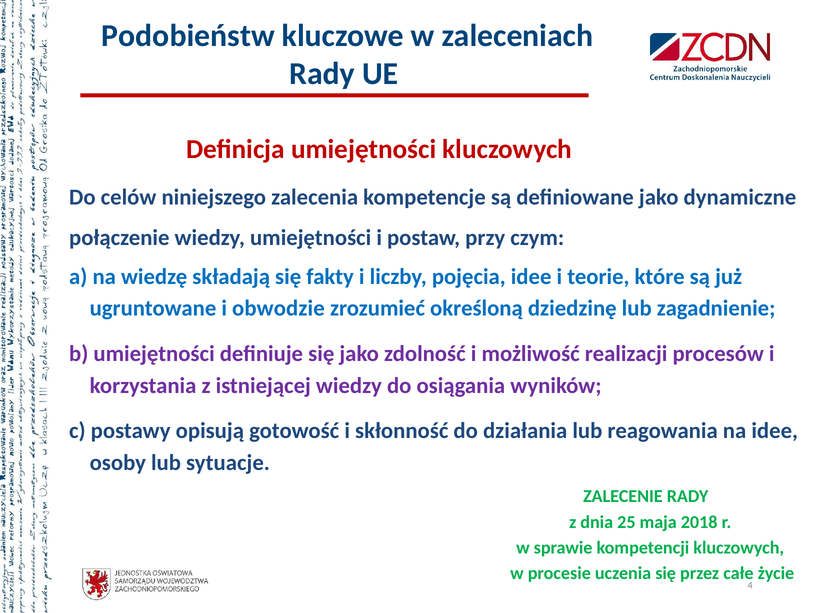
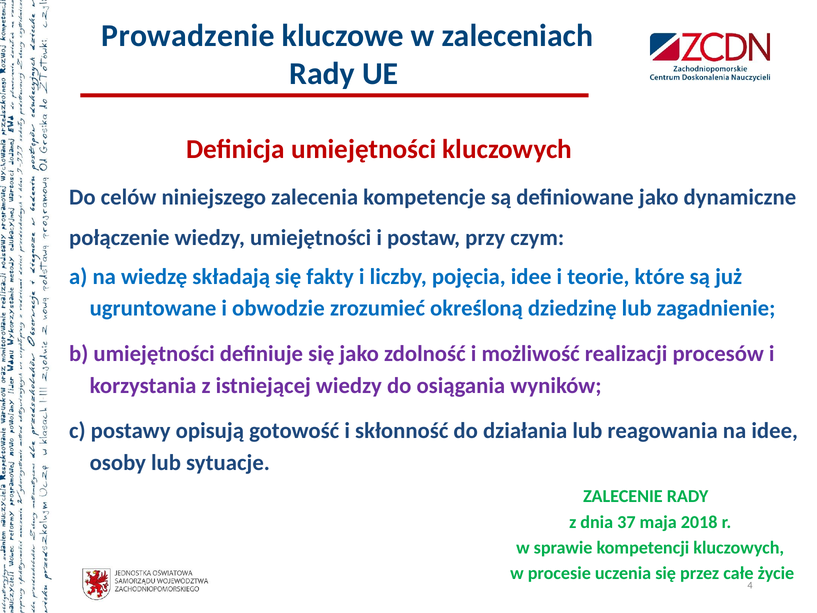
Podobieństw: Podobieństw -> Prowadzenie
25: 25 -> 37
